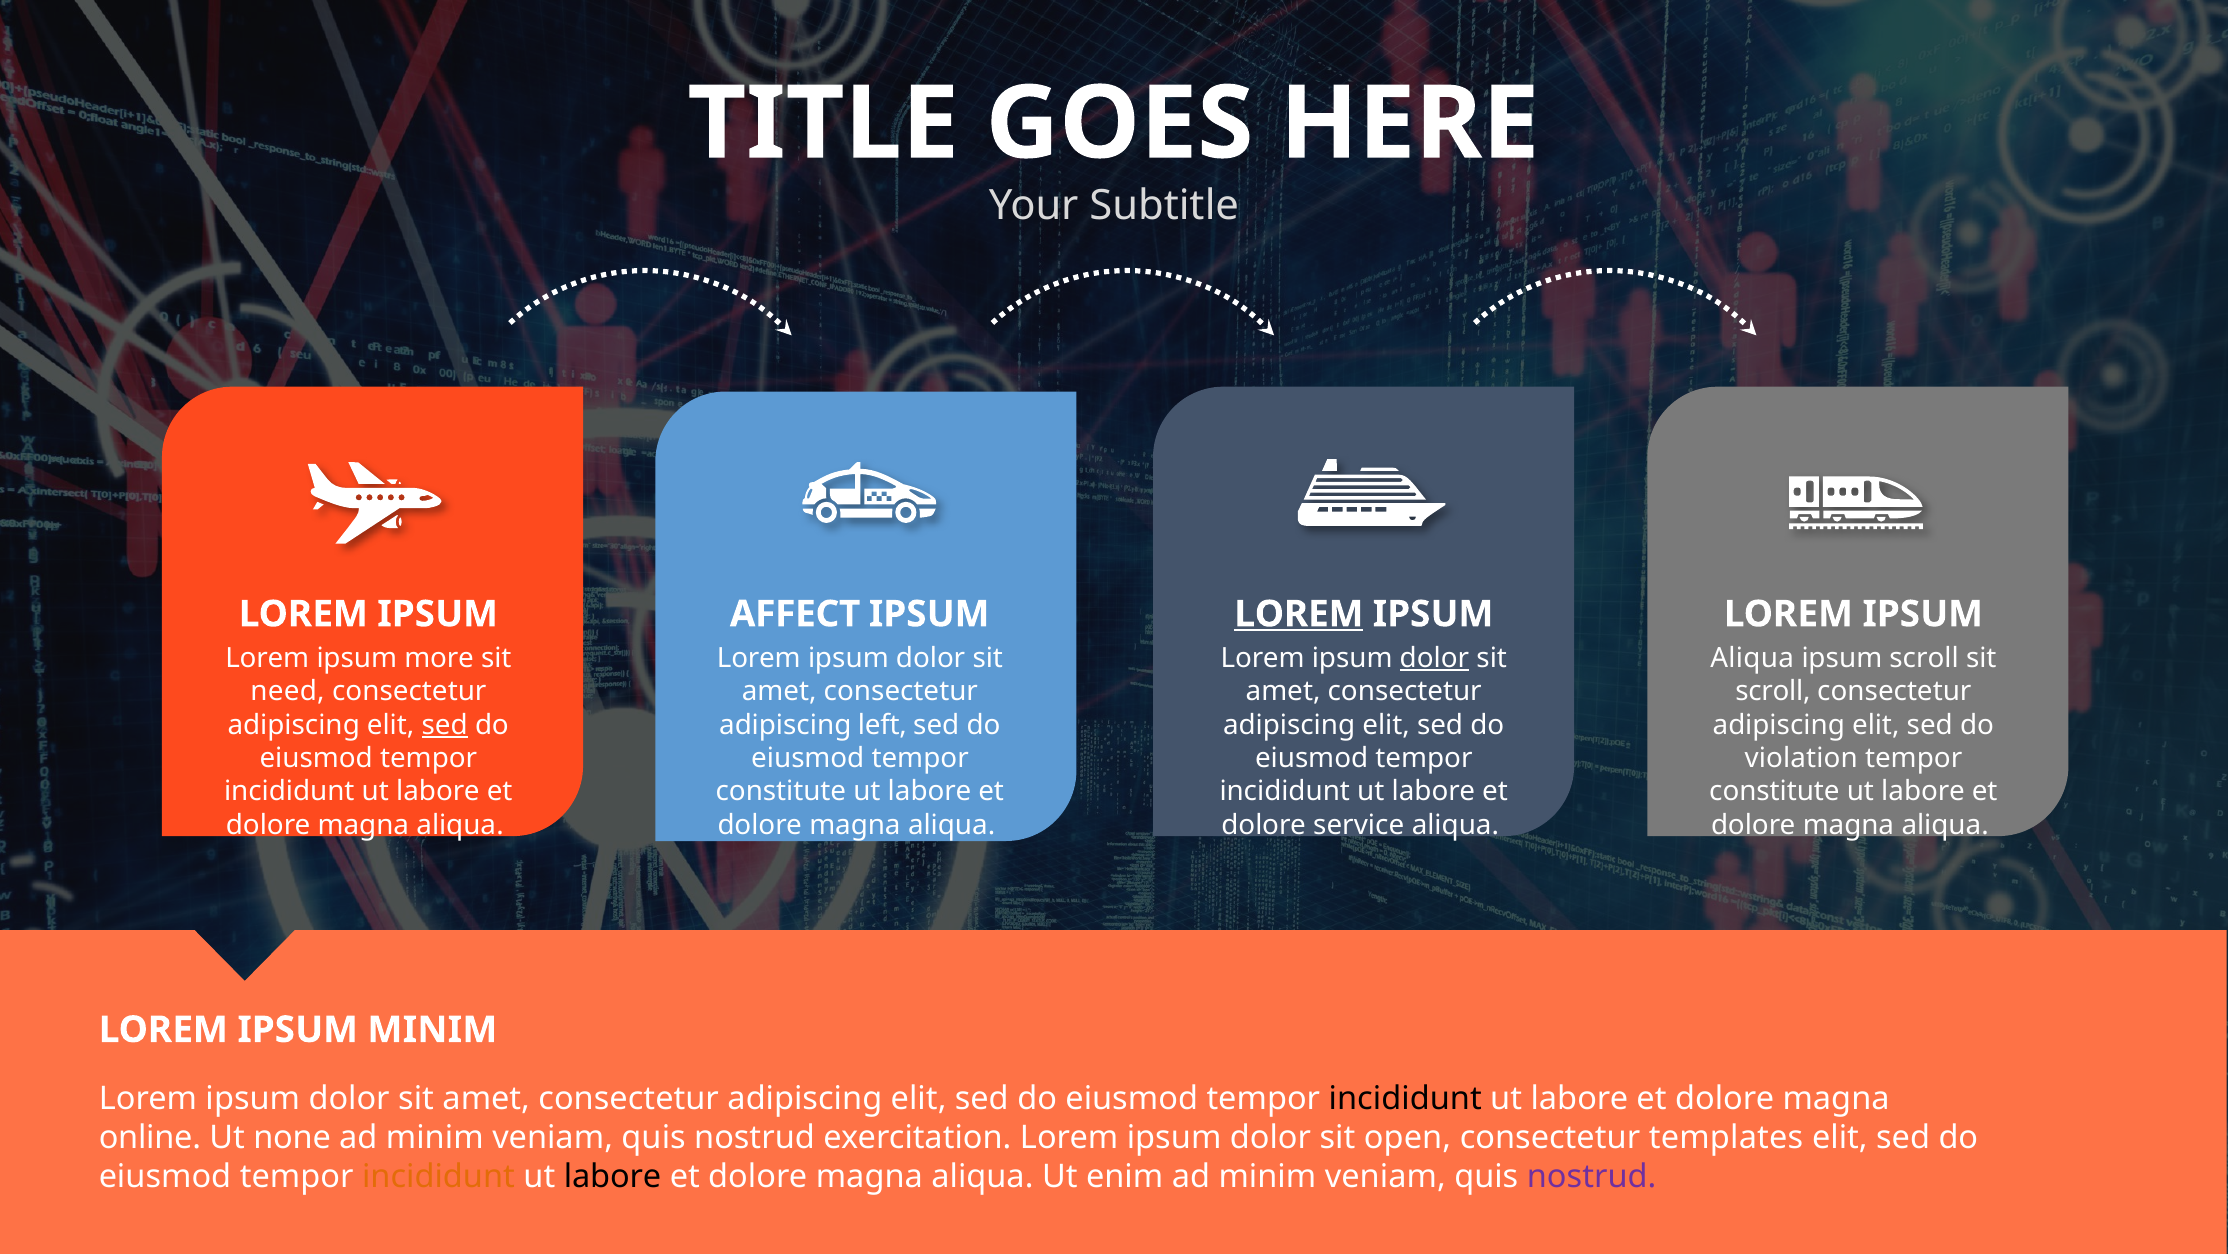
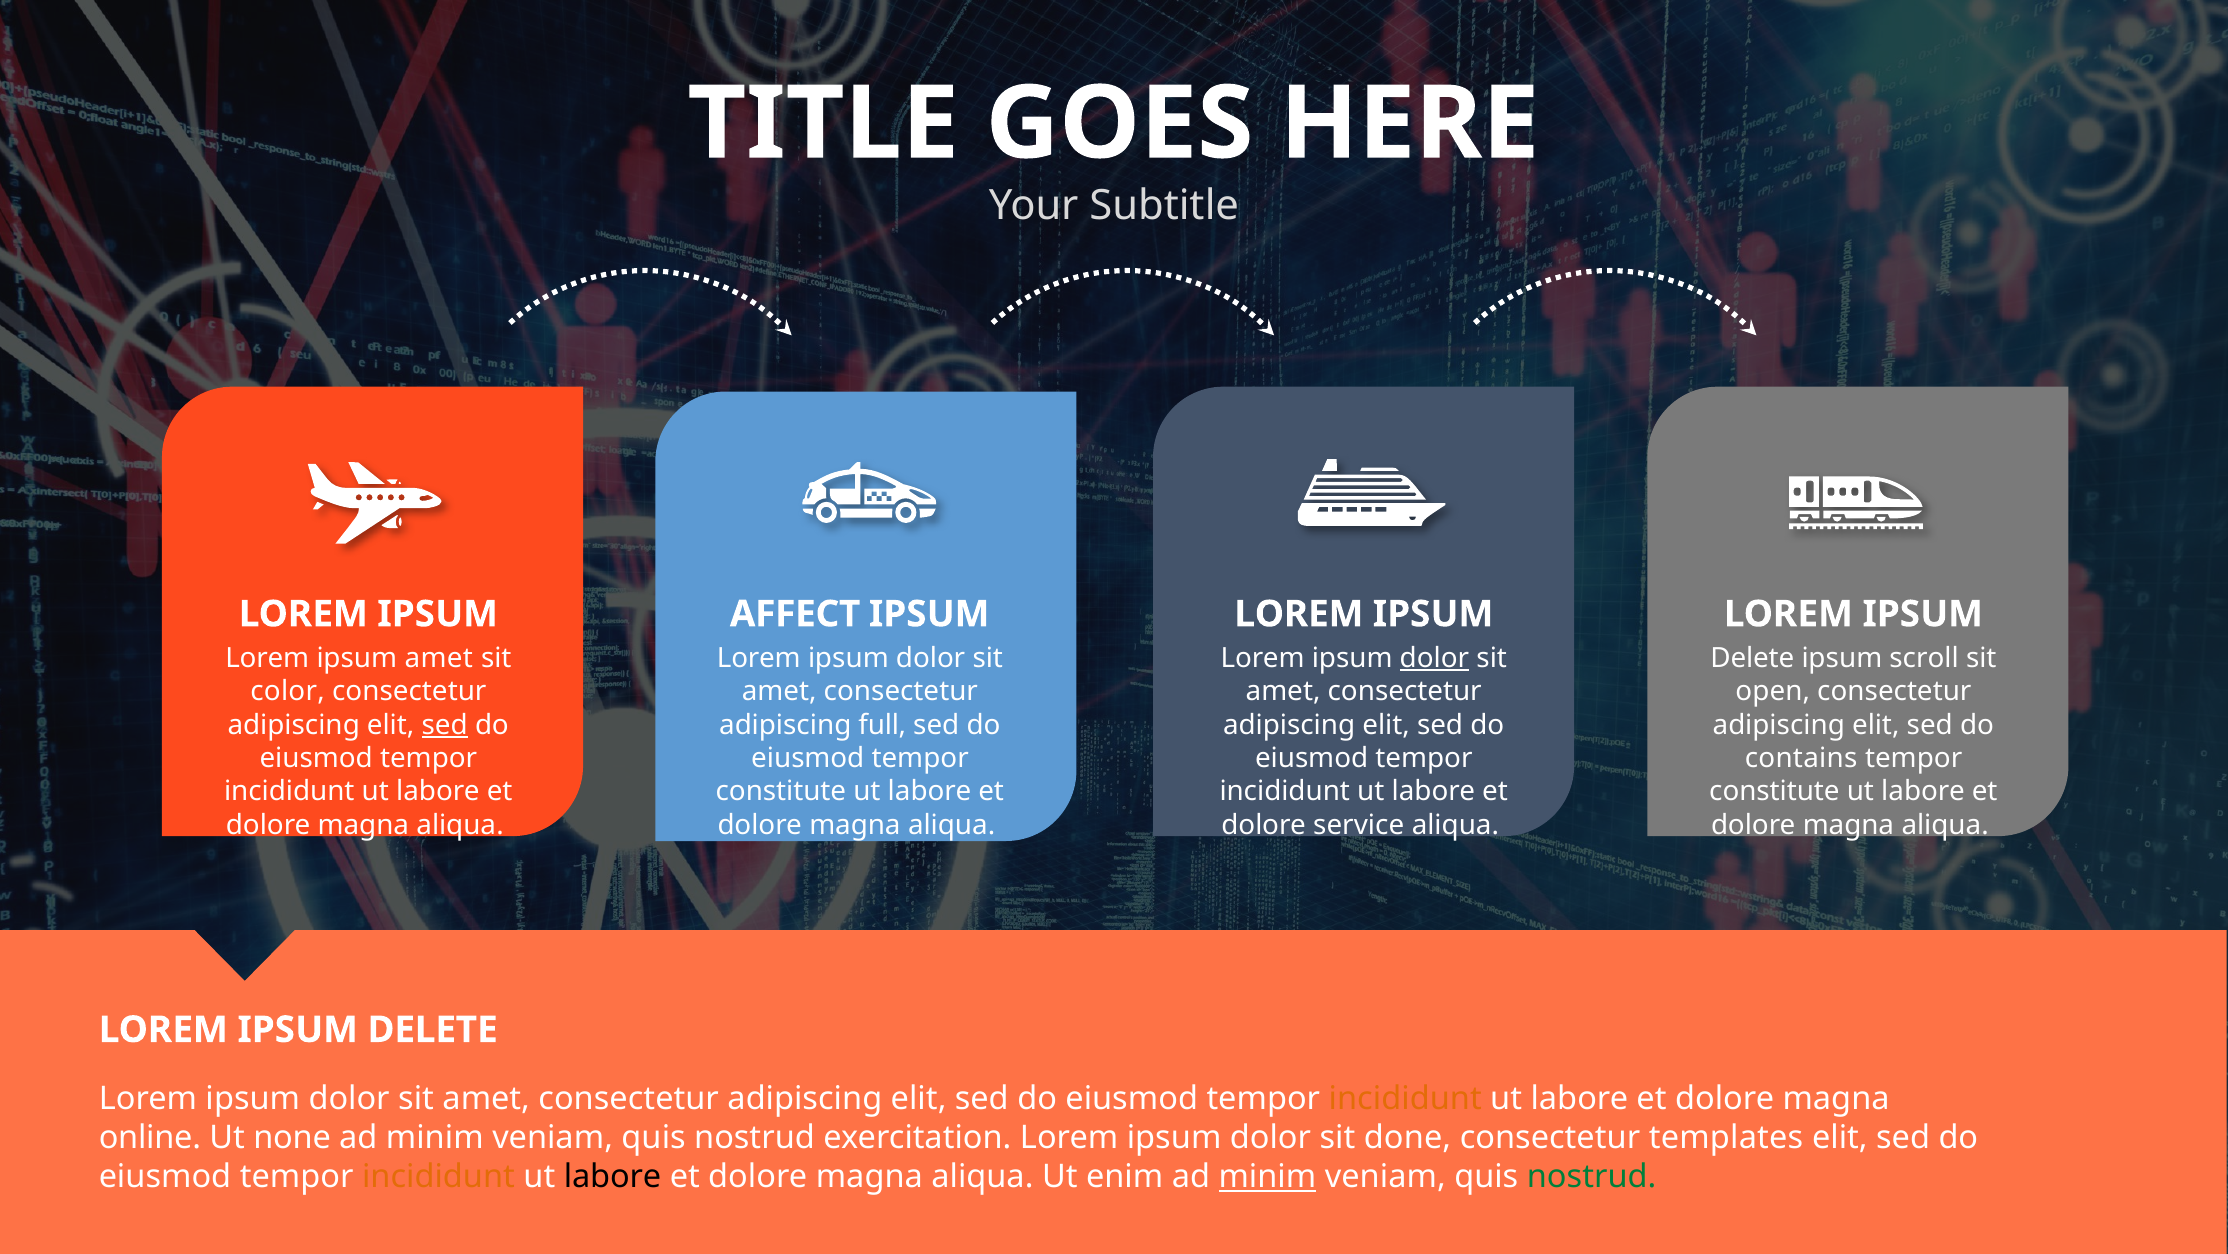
LOREM at (1299, 614) underline: present -> none
ipsum more: more -> amet
Aliqua at (1752, 658): Aliqua -> Delete
need: need -> color
scroll at (1773, 691): scroll -> open
left: left -> full
violation: violation -> contains
MINIM at (432, 1029): MINIM -> DELETE
incididunt at (1405, 1099) colour: black -> orange
open: open -> done
minim at (1267, 1177) underline: none -> present
nostrud at (1592, 1177) colour: purple -> green
